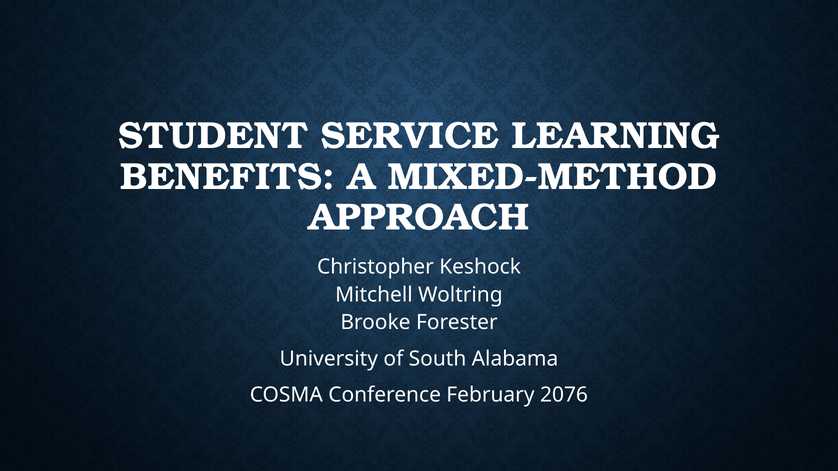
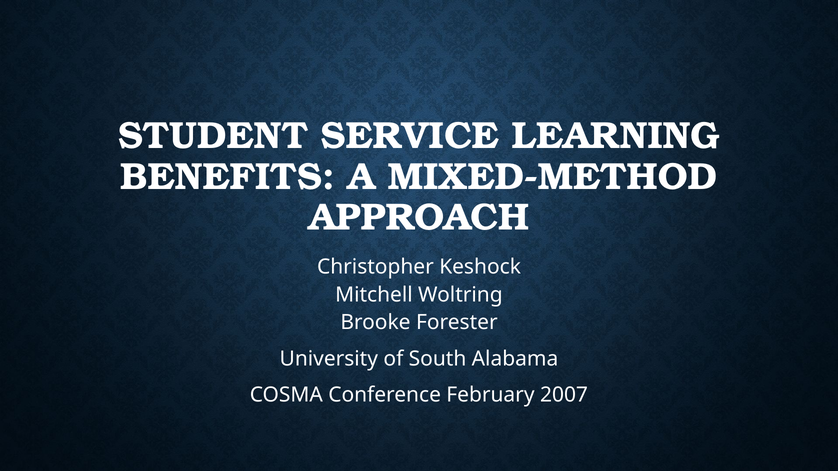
2076: 2076 -> 2007
